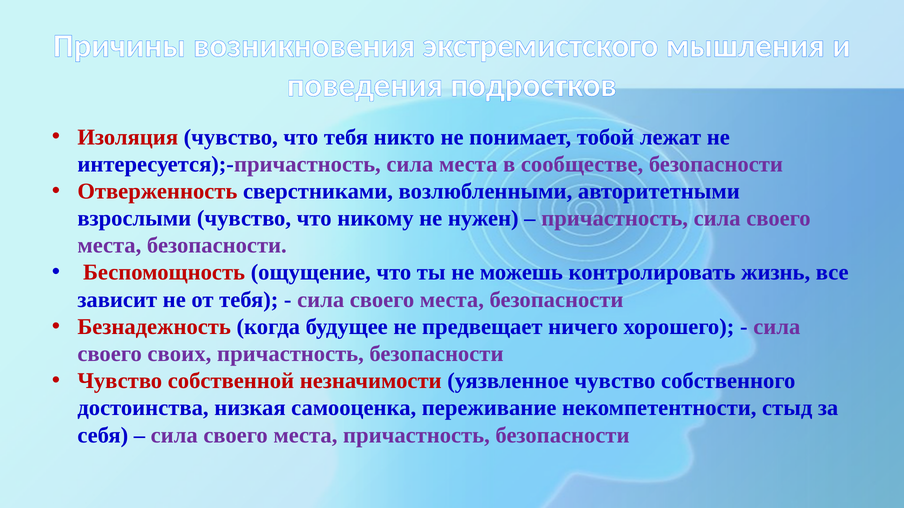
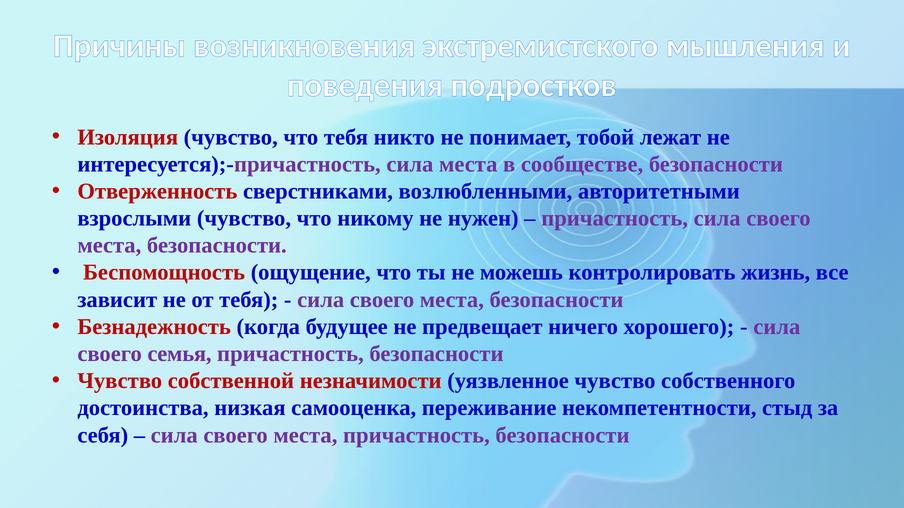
своих: своих -> семья
